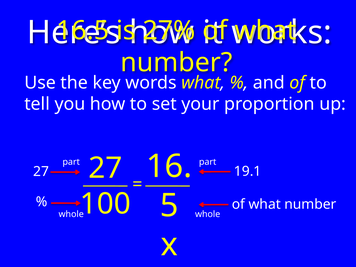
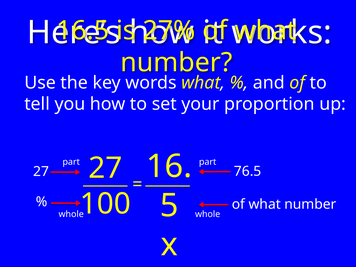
19.1: 19.1 -> 76.5
